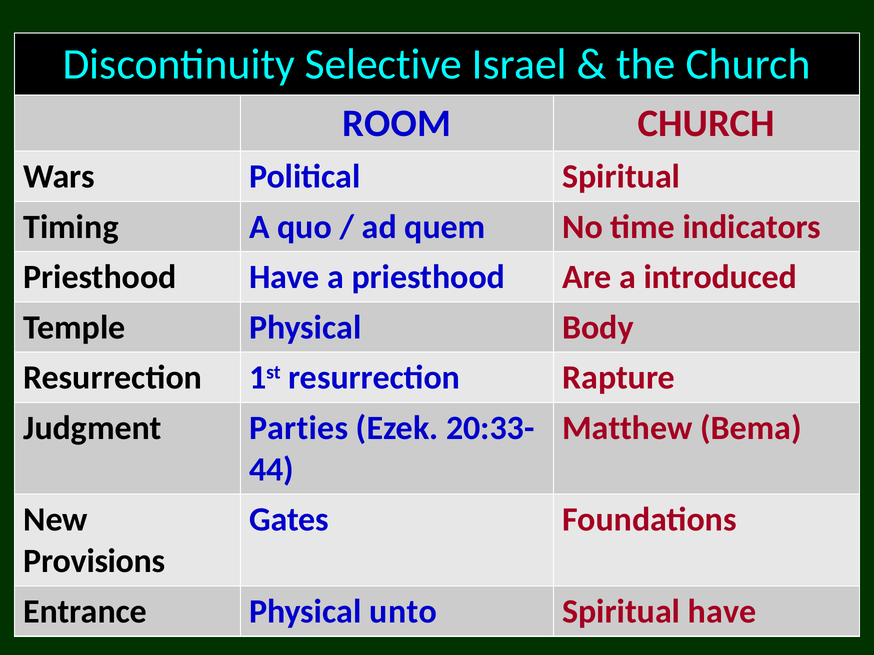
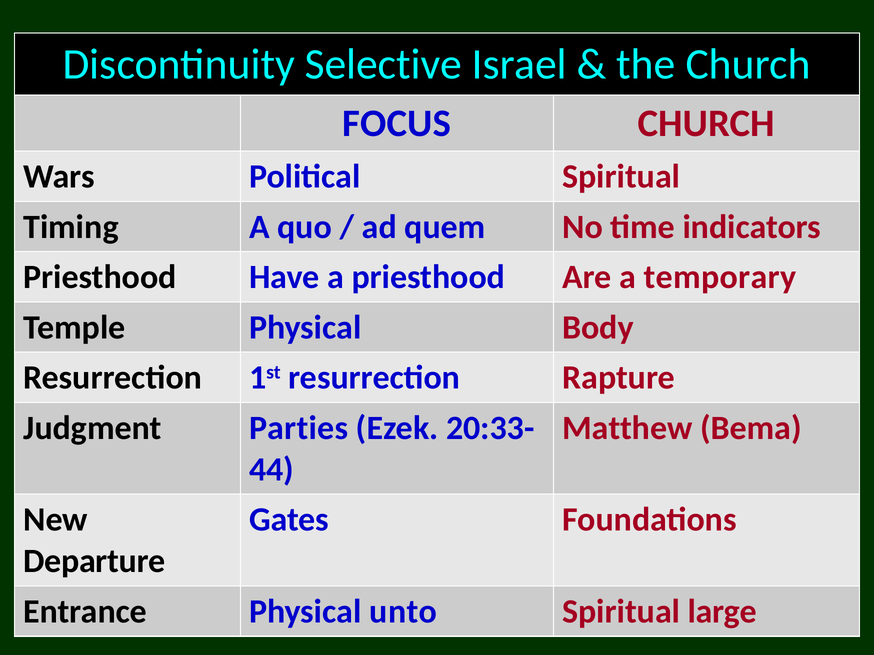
ROOM: ROOM -> FOCUS
introduced: introduced -> temporary
Provisions: Provisions -> Departure
Spiritual have: have -> large
